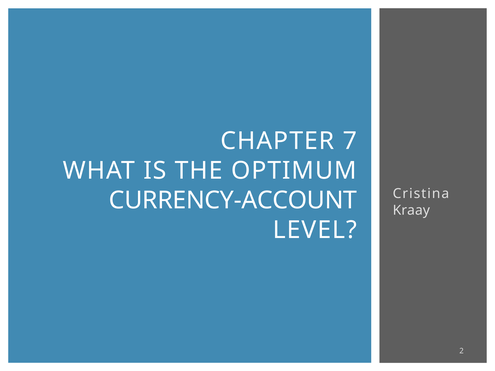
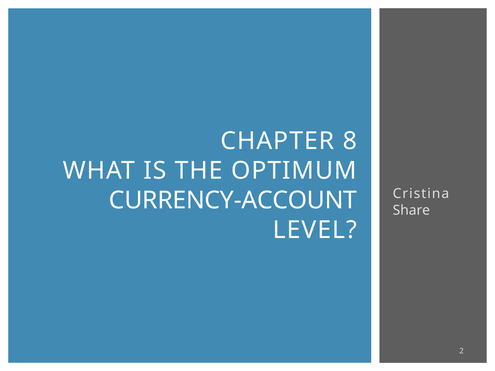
7: 7 -> 8
Kraay: Kraay -> Share
